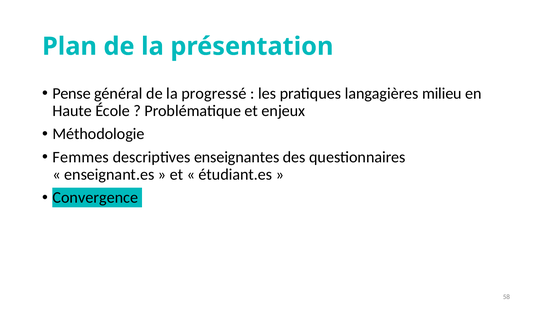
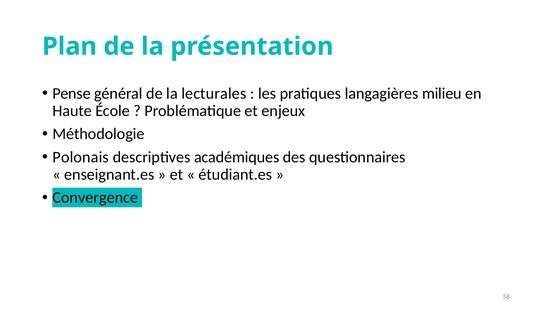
progressé: progressé -> lecturales
Femmes: Femmes -> Polonais
enseignantes: enseignantes -> académiques
